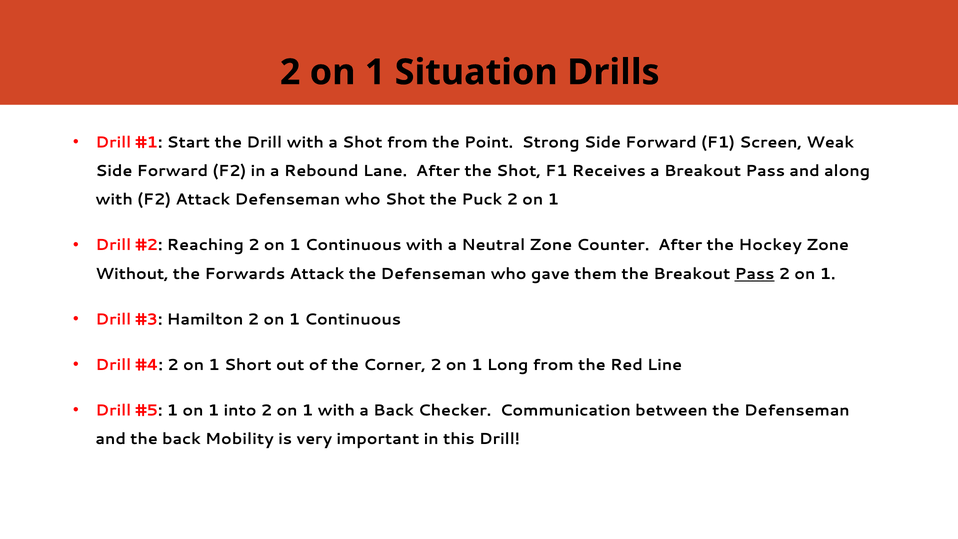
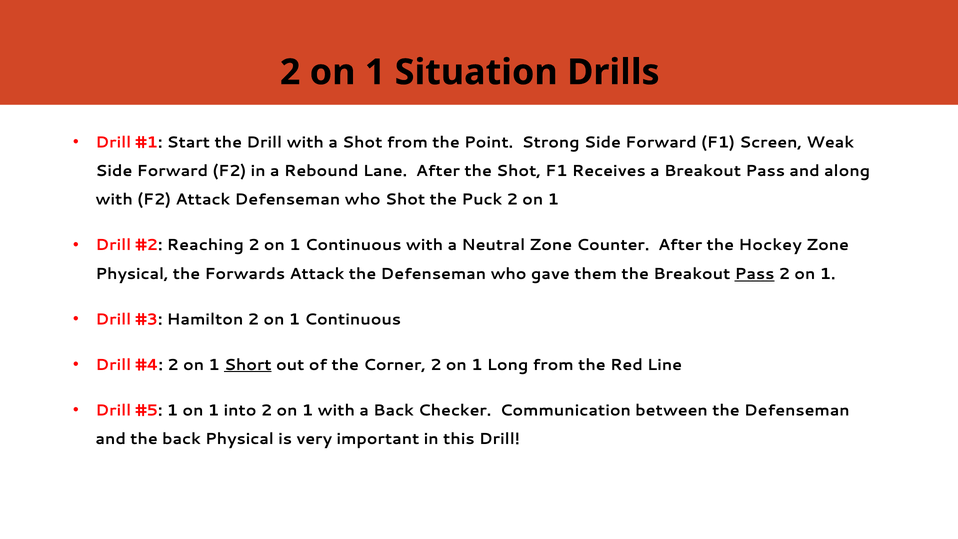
Without at (132, 274): Without -> Physical
Short underline: none -> present
back Mobility: Mobility -> Physical
